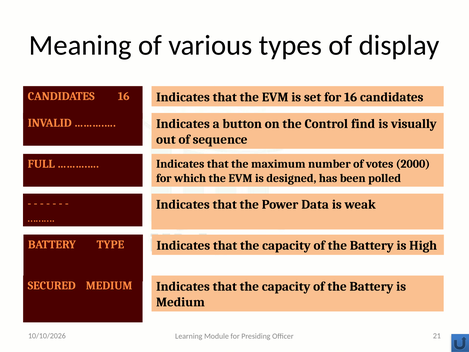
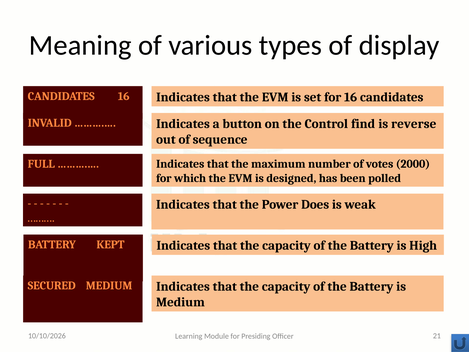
visually: visually -> reverse
Data: Data -> Does
TYPE: TYPE -> KEPT
